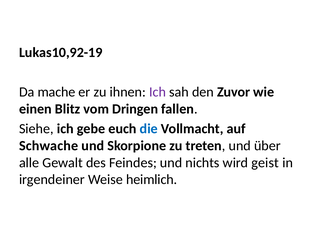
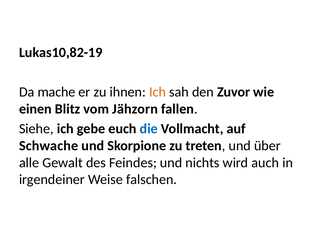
Lukas10,92-19: Lukas10,92-19 -> Lukas10,82-19
Ich at (158, 92) colour: purple -> orange
Dringen: Dringen -> Jähzorn
geist: geist -> auch
heimlich: heimlich -> falschen
